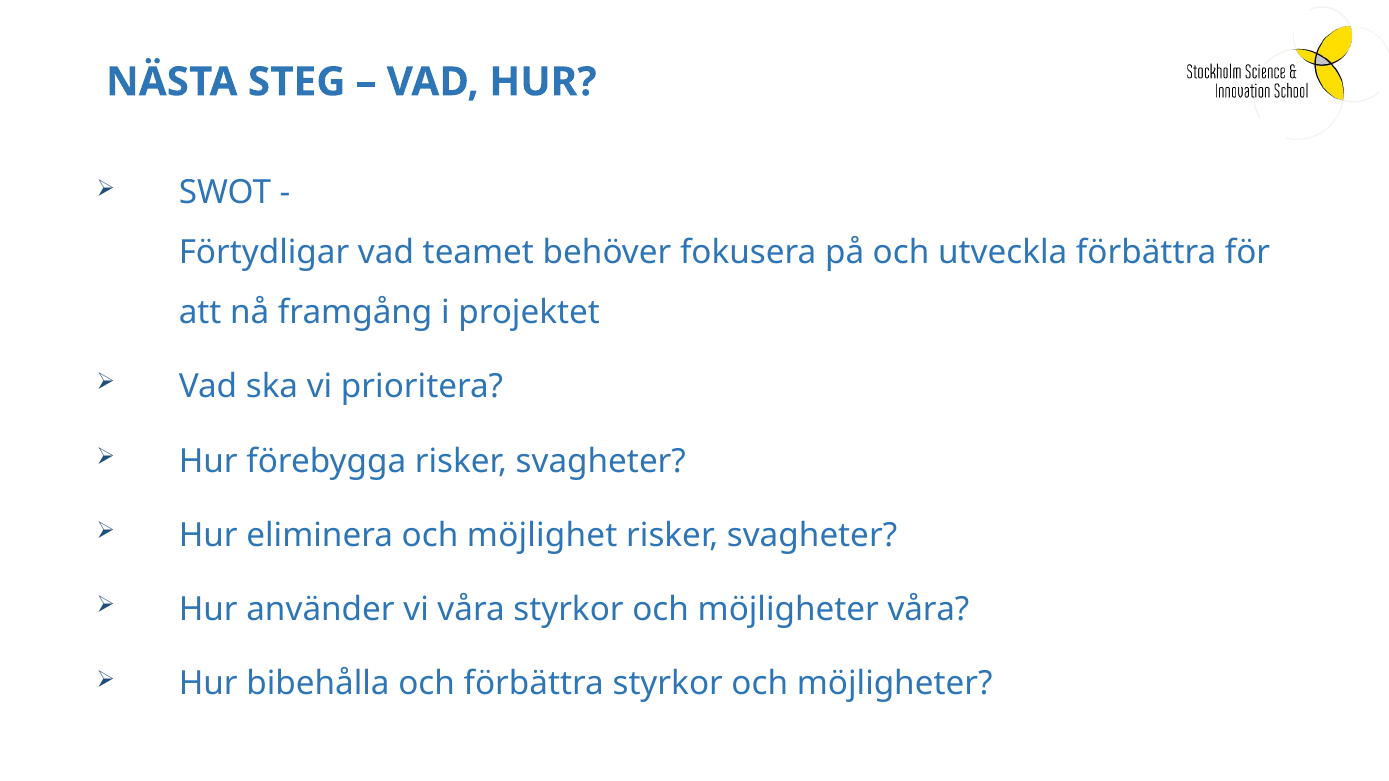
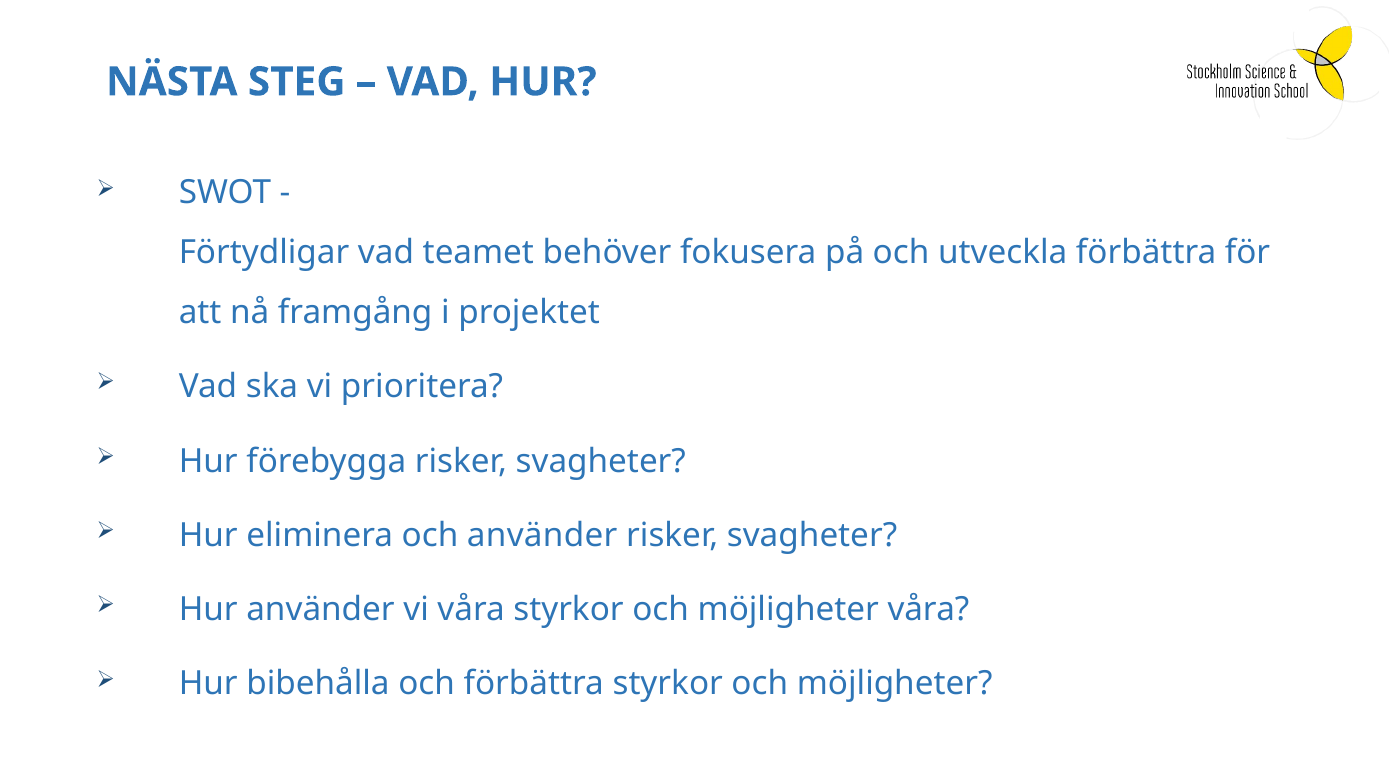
och möjlighet: möjlighet -> använder
